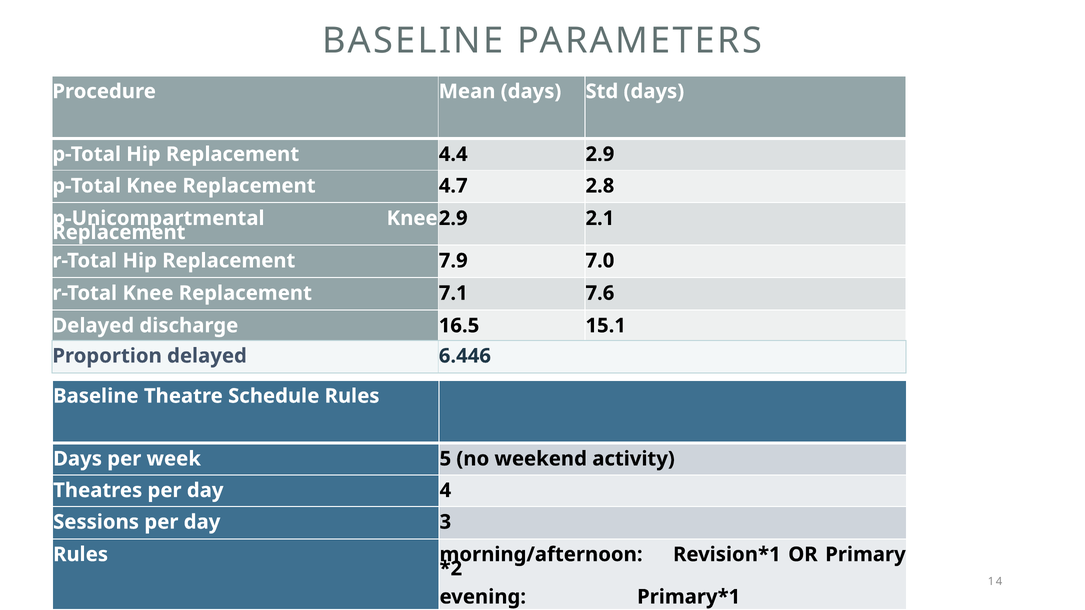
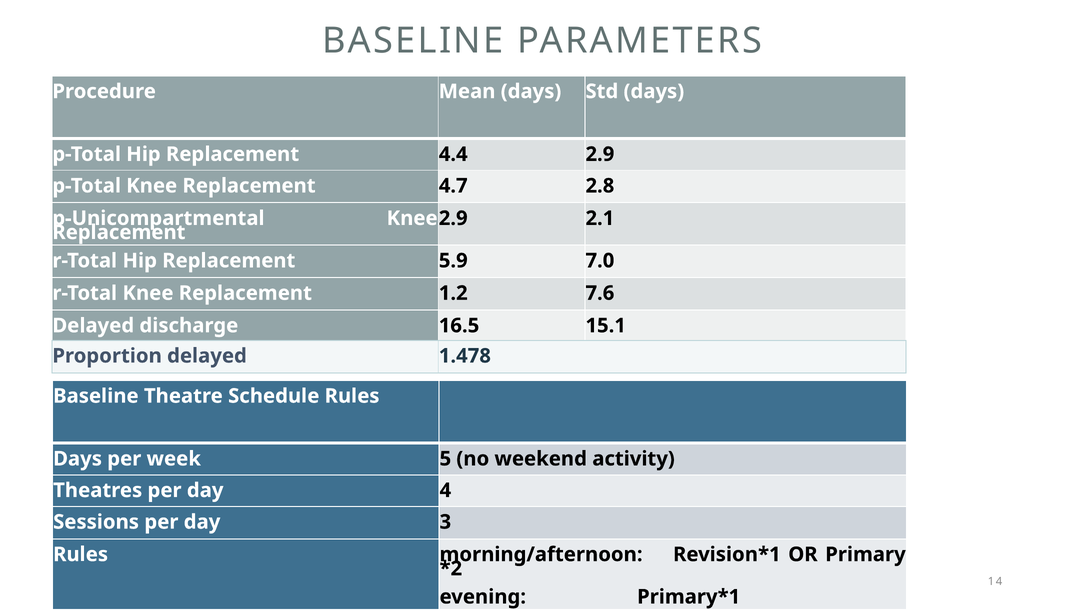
7.9: 7.9 -> 5.9
7.1: 7.1 -> 1.2
6.446: 6.446 -> 1.478
